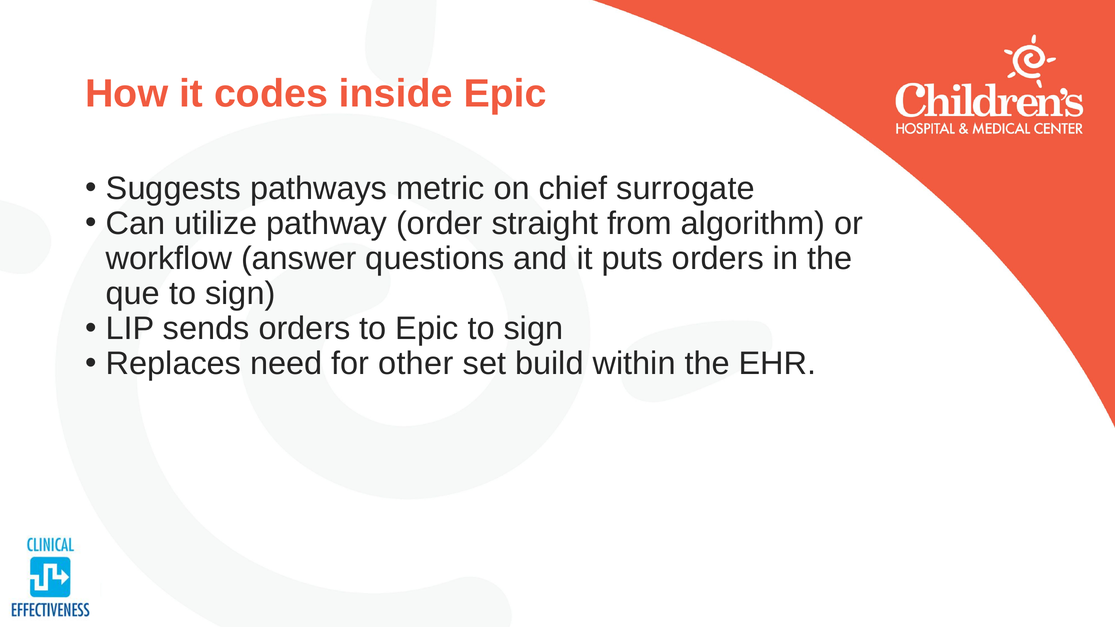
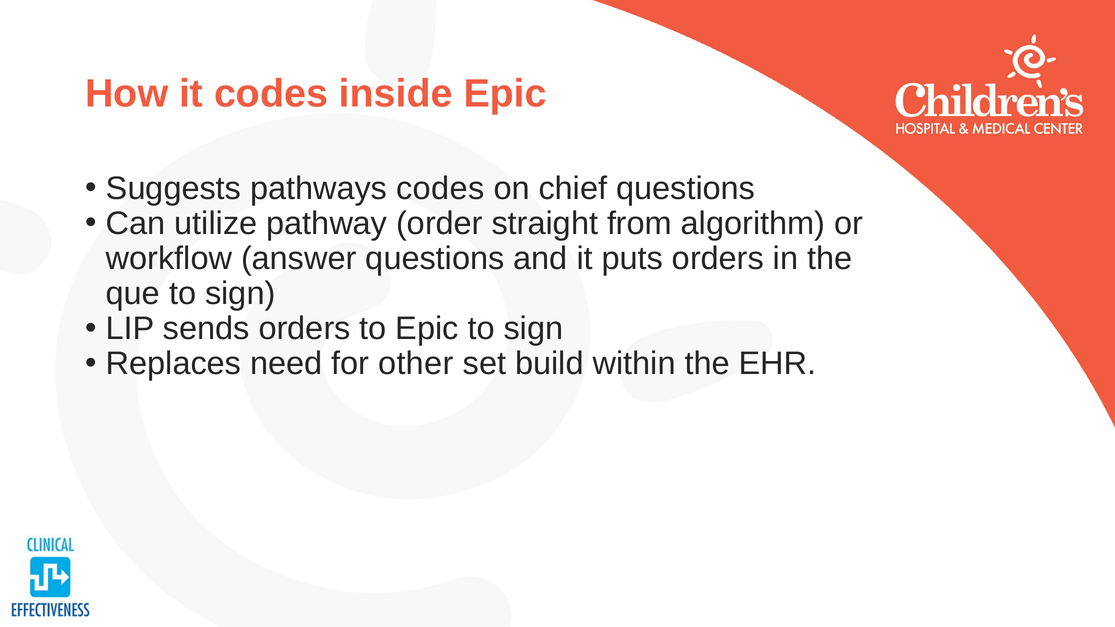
pathways metric: metric -> codes
chief surrogate: surrogate -> questions
